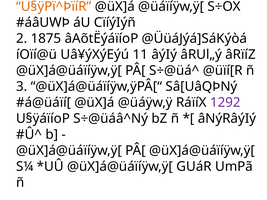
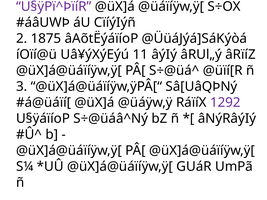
U§ÿPï^ÞïíR colour: orange -> purple
